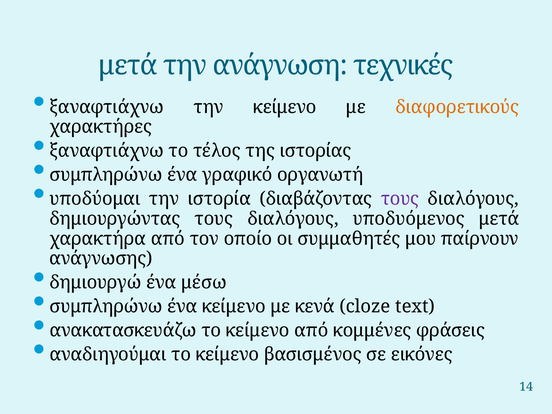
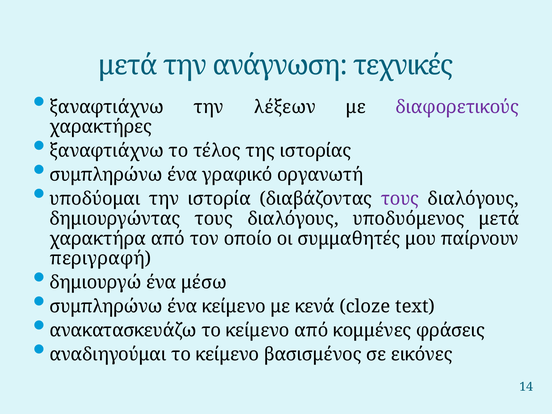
την κείμενο: κείμενο -> λέξεων
διαφορετικούς colour: orange -> purple
ανάγνωσης: ανάγνωσης -> περιγραφή
